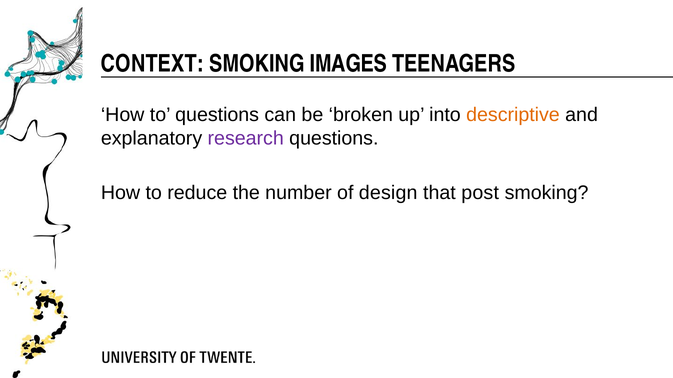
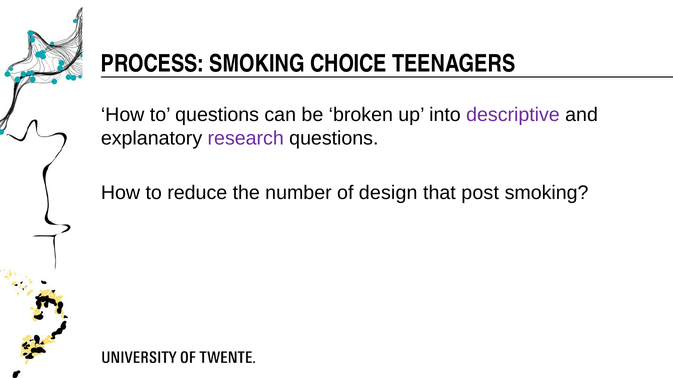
CONTEXT: CONTEXT -> PROCESS
IMAGES: IMAGES -> CHOICE
descriptive colour: orange -> purple
